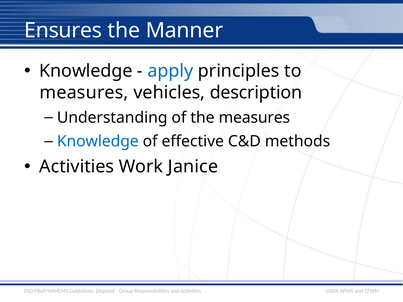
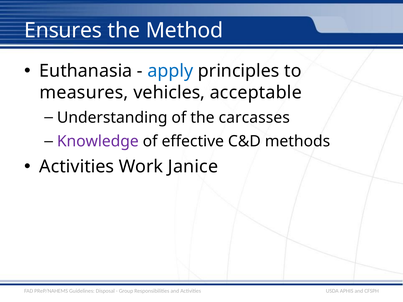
Manner: Manner -> Method
Knowledge at (86, 71): Knowledge -> Euthanasia
description: description -> acceptable
the measures: measures -> carcasses
Knowledge at (98, 142) colour: blue -> purple
